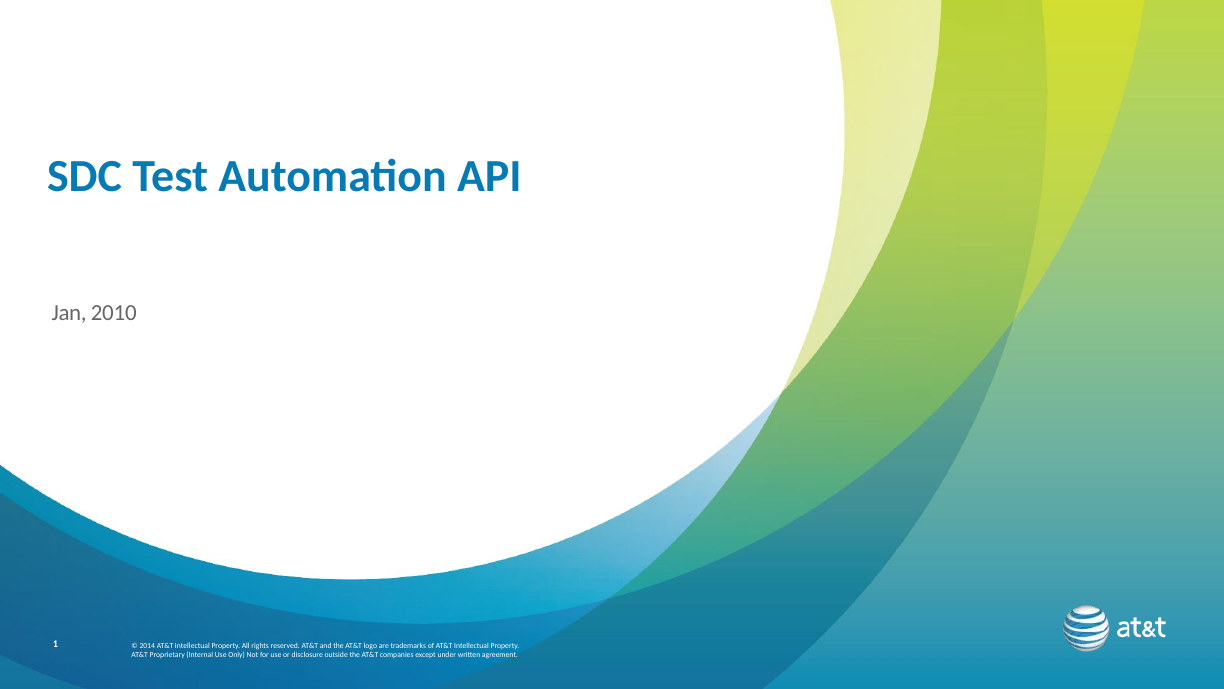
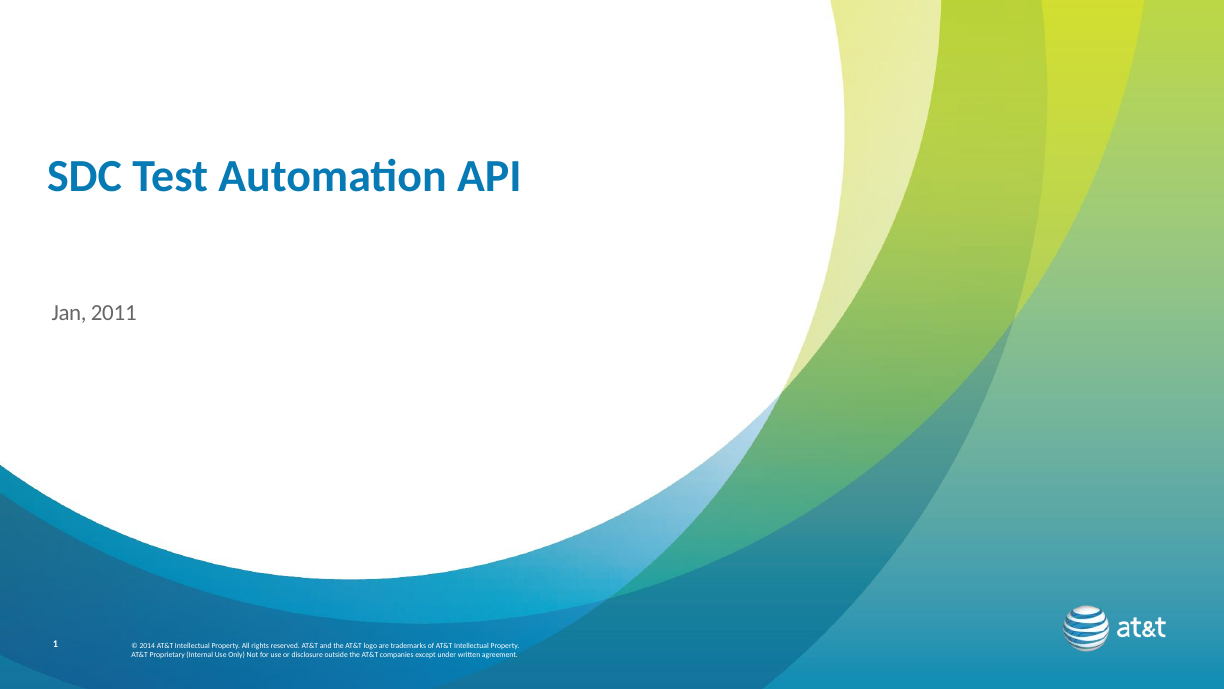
2010: 2010 -> 2011
